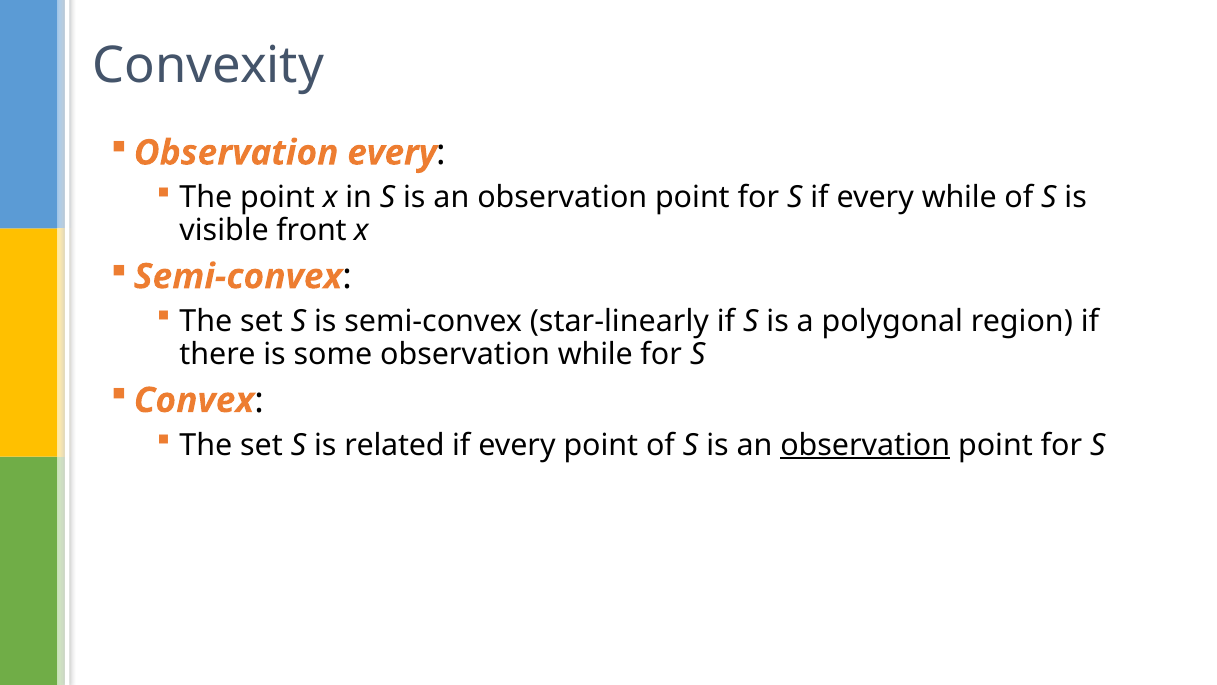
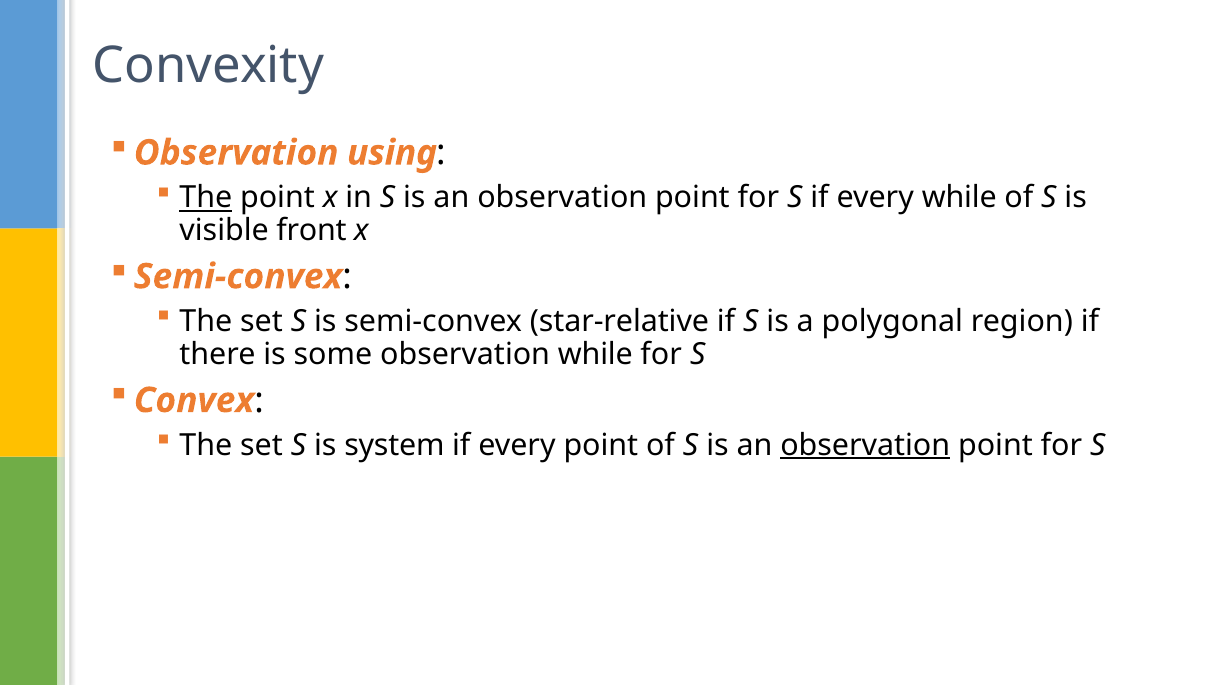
Observation every: every -> using
The at (206, 197) underline: none -> present
star-linearly: star-linearly -> star-relative
related: related -> system
